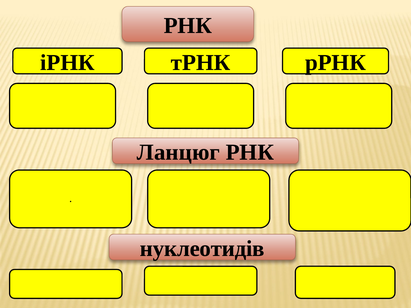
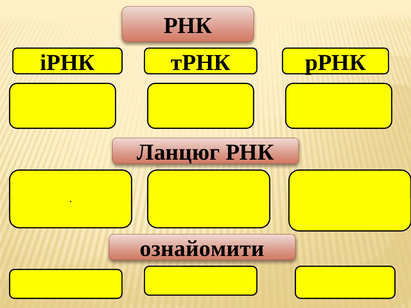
нуклеотидів: нуклеотидів -> ознайомити
